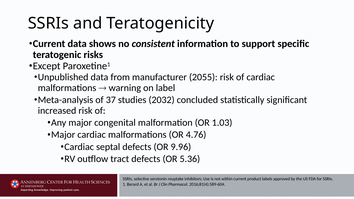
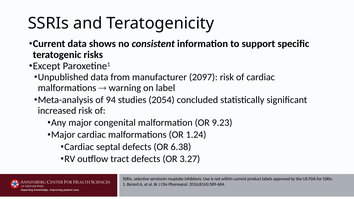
2055: 2055 -> 2097
37: 37 -> 94
2032: 2032 -> 2054
1.03: 1.03 -> 9.23
4.76: 4.76 -> 1.24
9.96: 9.96 -> 6.38
5.36: 5.36 -> 3.27
